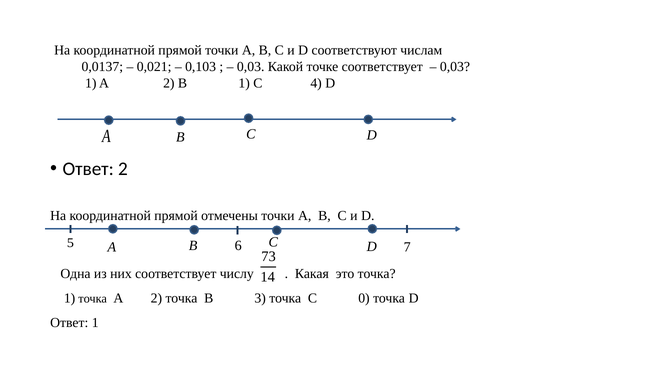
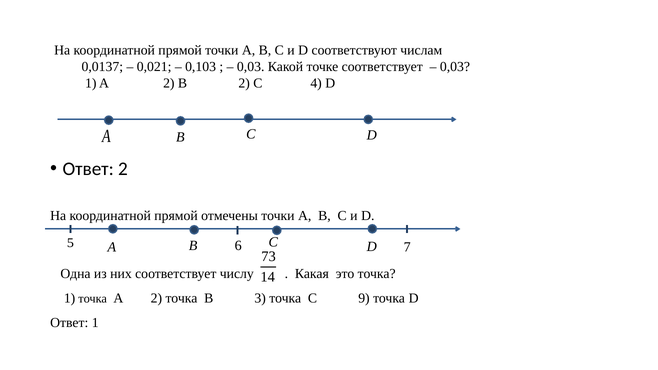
B 1: 1 -> 2
0: 0 -> 9
